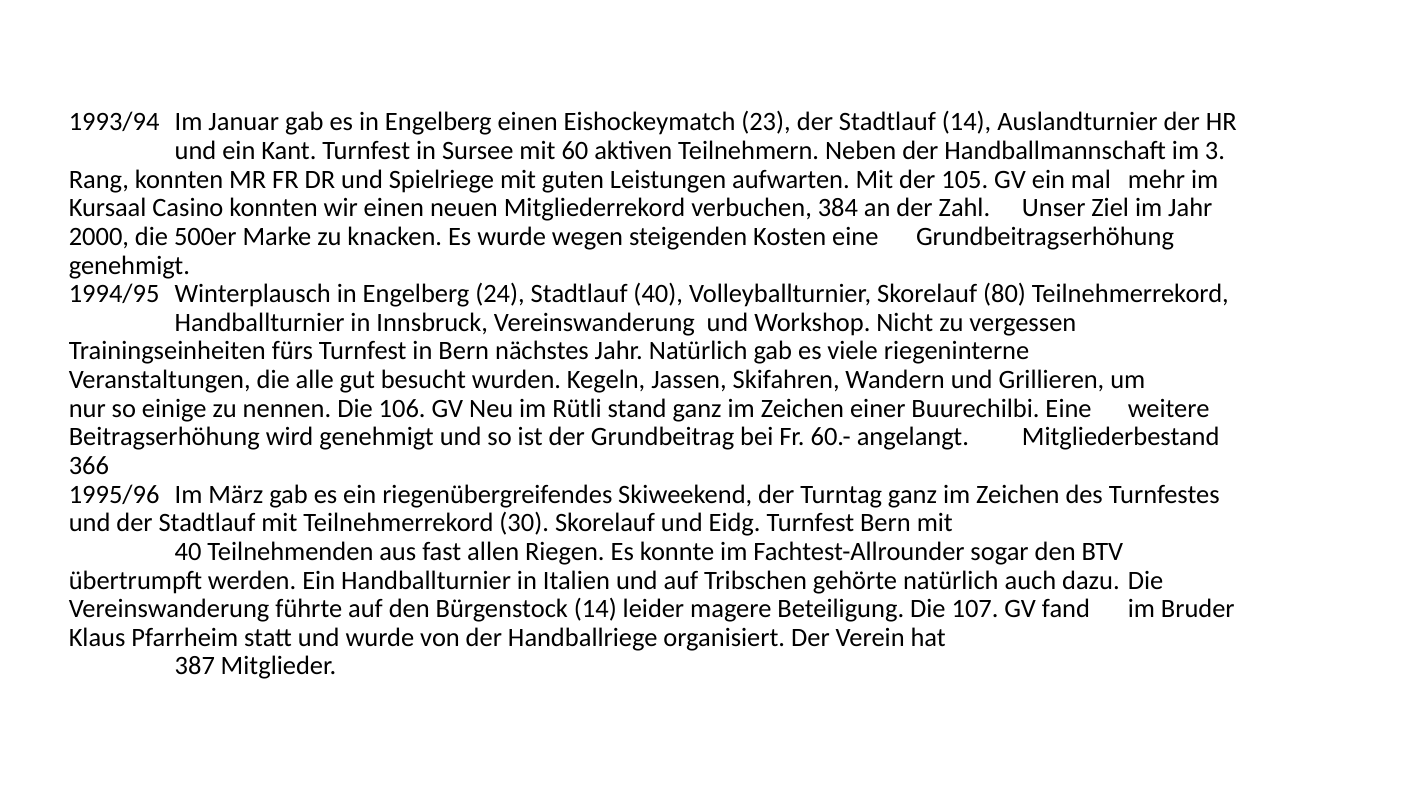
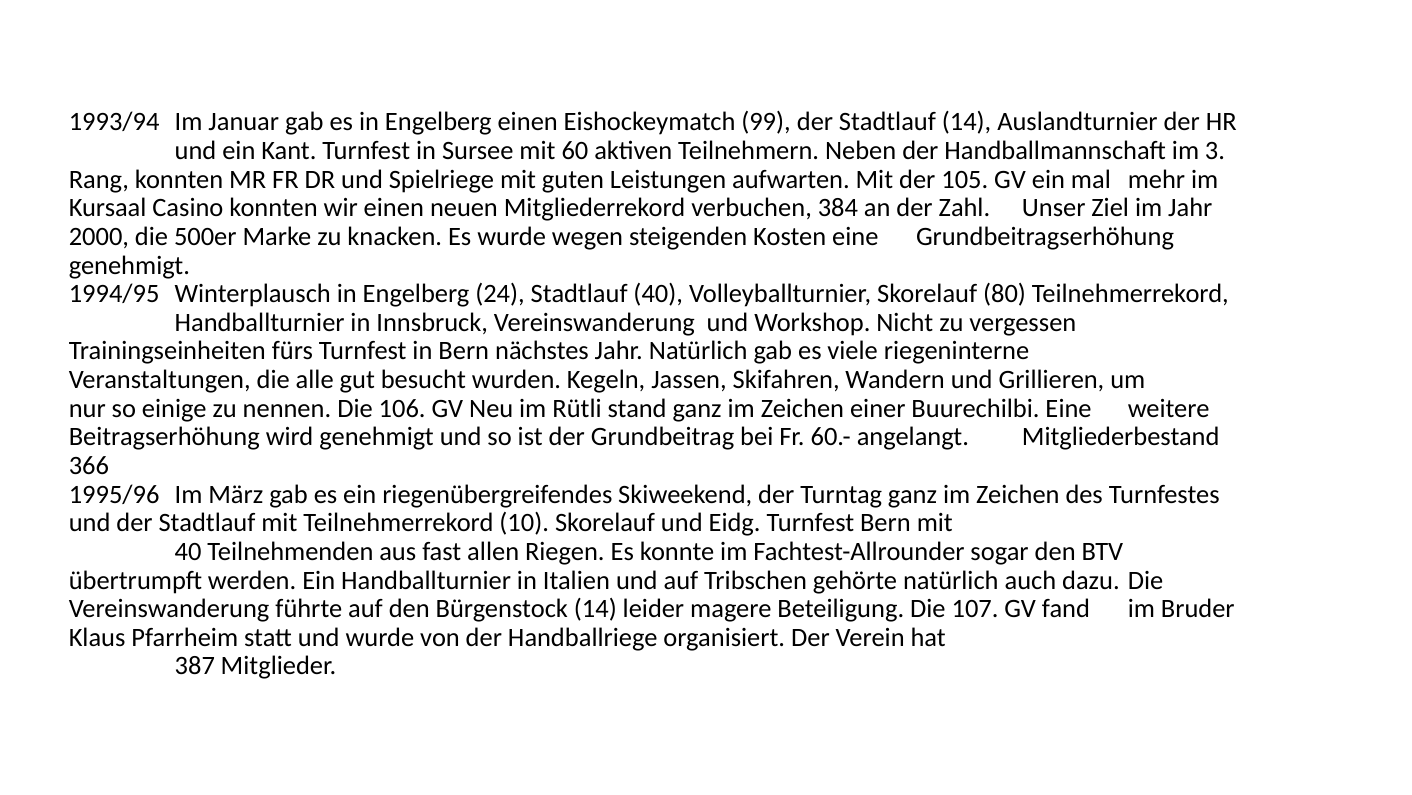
23: 23 -> 99
30: 30 -> 10
